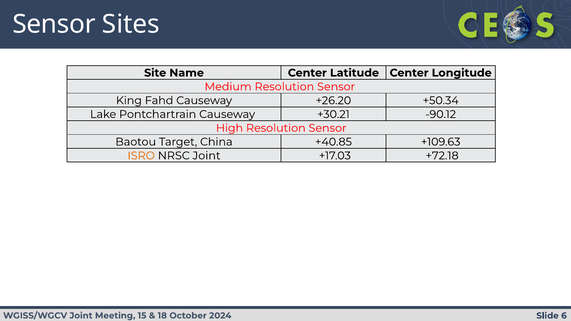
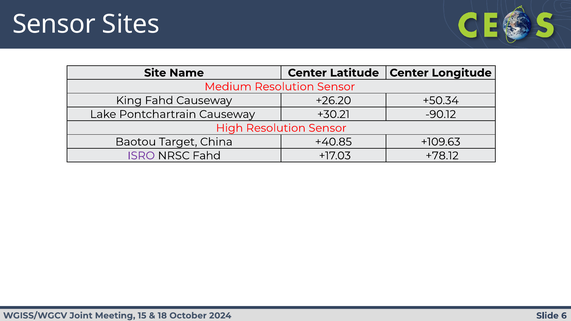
ISRO colour: orange -> purple
NRSC Joint: Joint -> Fahd
+72.18: +72.18 -> +78.12
